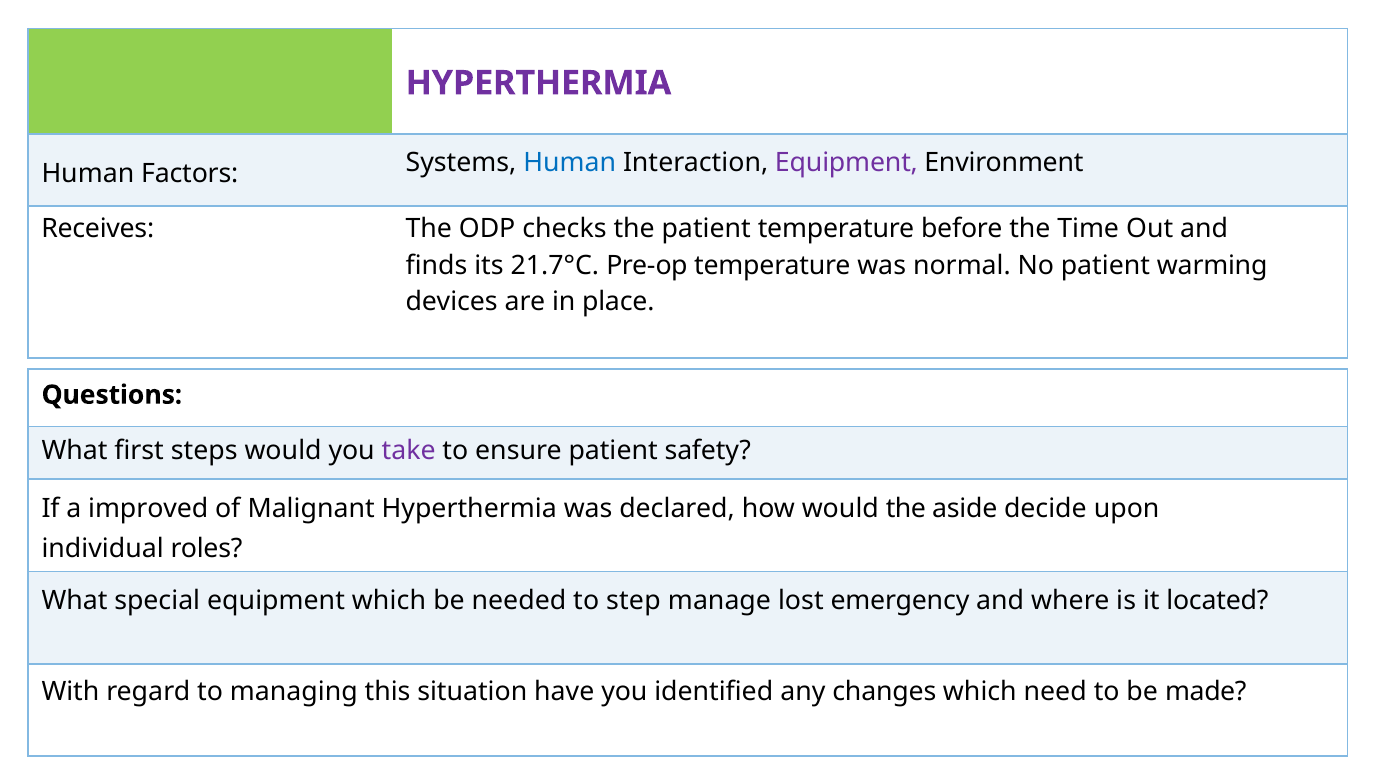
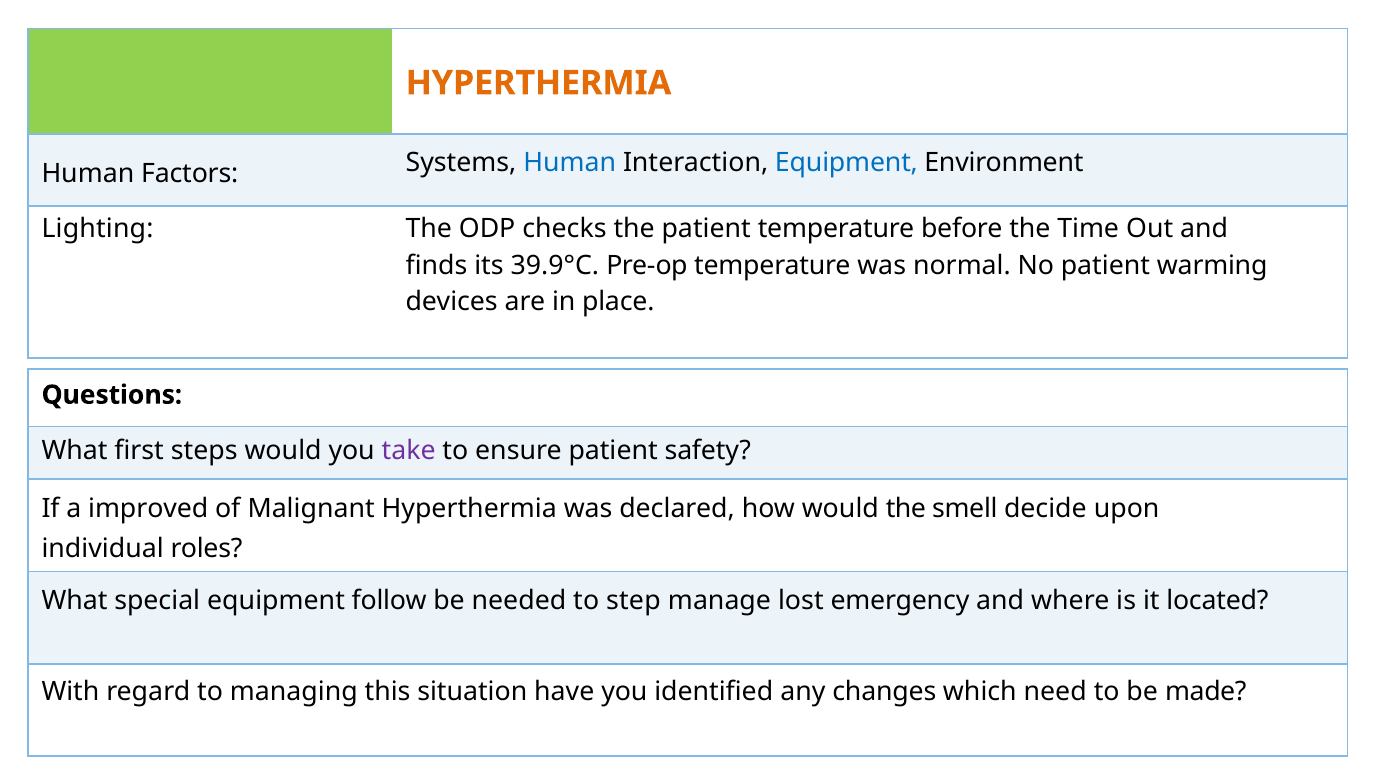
HYPERTHERMIA at (539, 83) colour: purple -> orange
Equipment at (846, 163) colour: purple -> blue
Receives: Receives -> Lighting
21.7°C: 21.7°C -> 39.9°C
aside: aside -> smell
equipment which: which -> follow
